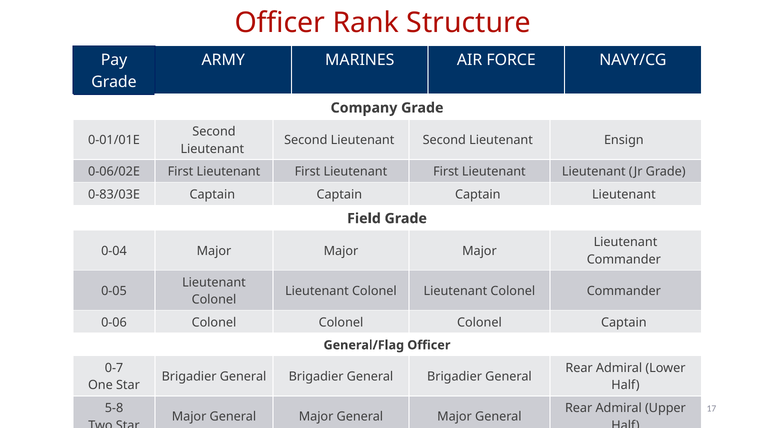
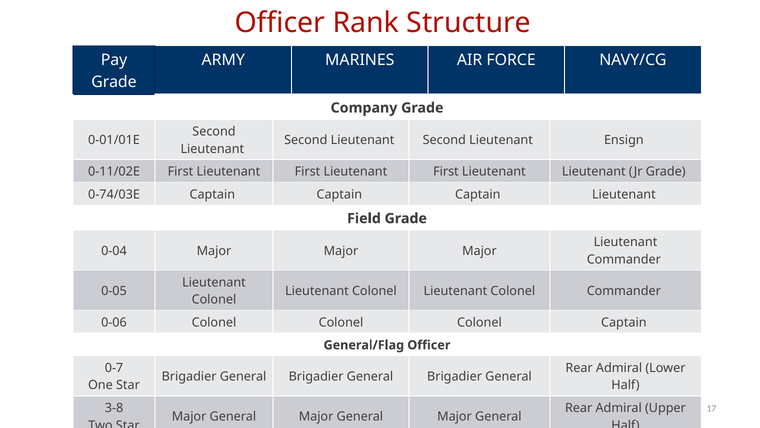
0-06/02E: 0-06/02E -> 0-11/02E
0-83/03E: 0-83/03E -> 0-74/03E
5-8: 5-8 -> 3-8
